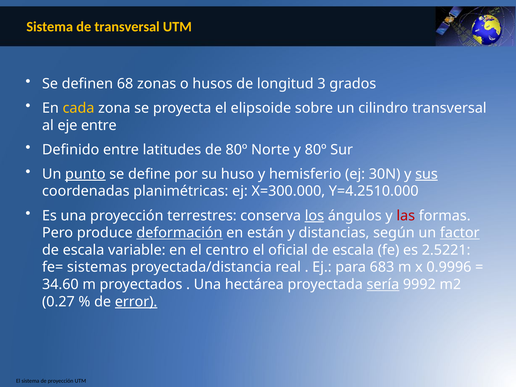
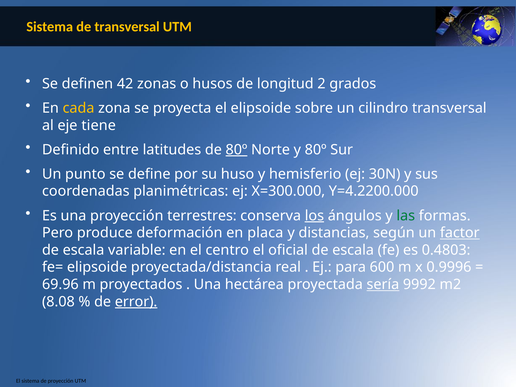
68: 68 -> 42
3: 3 -> 2
eje entre: entre -> tiene
80º at (236, 150) underline: none -> present
punto underline: present -> none
sus underline: present -> none
Y=4.2510.000: Y=4.2510.000 -> Y=4.2200.000
las colour: red -> green
deformación underline: present -> none
están: están -> placa
2.5221: 2.5221 -> 0.4803
fe= sistemas: sistemas -> elipsoide
683: 683 -> 600
34.60: 34.60 -> 69.96
0.27: 0.27 -> 8.08
